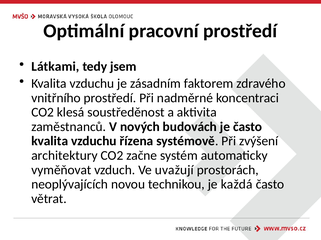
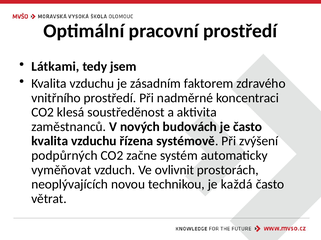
architektury: architektury -> podpůrných
uvažují: uvažují -> ovlivnit
